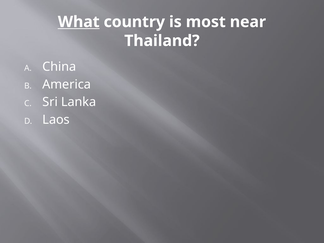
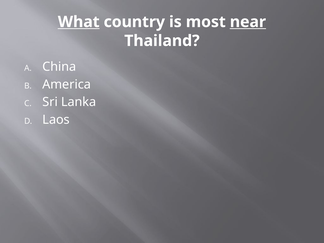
near underline: none -> present
